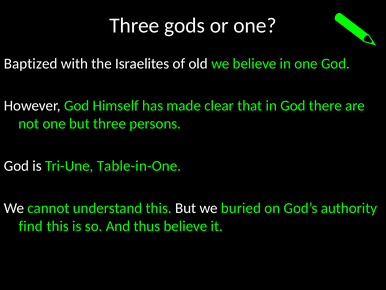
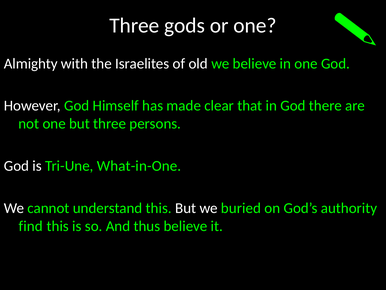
Baptized: Baptized -> Almighty
Table-in-One: Table-in-One -> What-in-One
